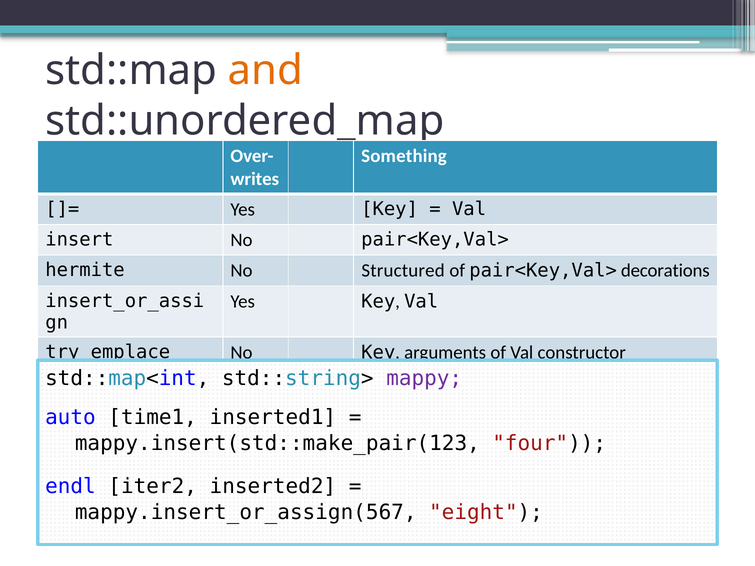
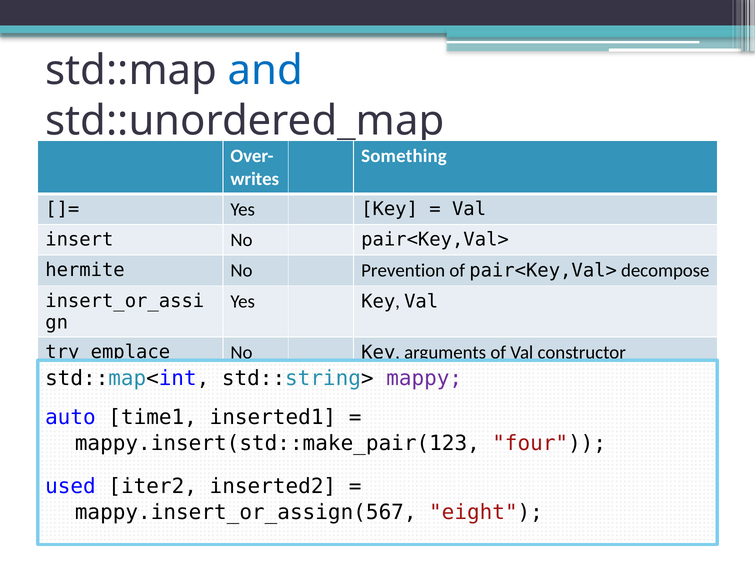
and colour: orange -> blue
Structured: Structured -> Prevention
decorations: decorations -> decompose
endl: endl -> used
